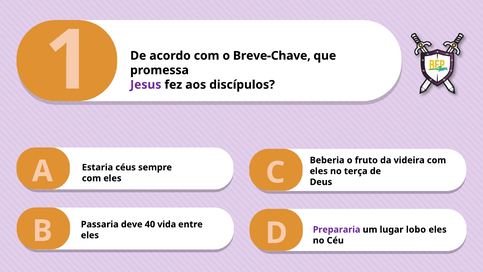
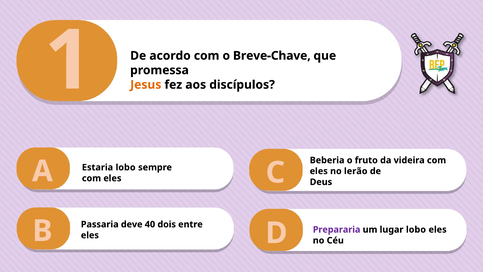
Jesus colour: purple -> orange
Estaria céus: céus -> lobo
terça: terça -> lerão
vida: vida -> dois
